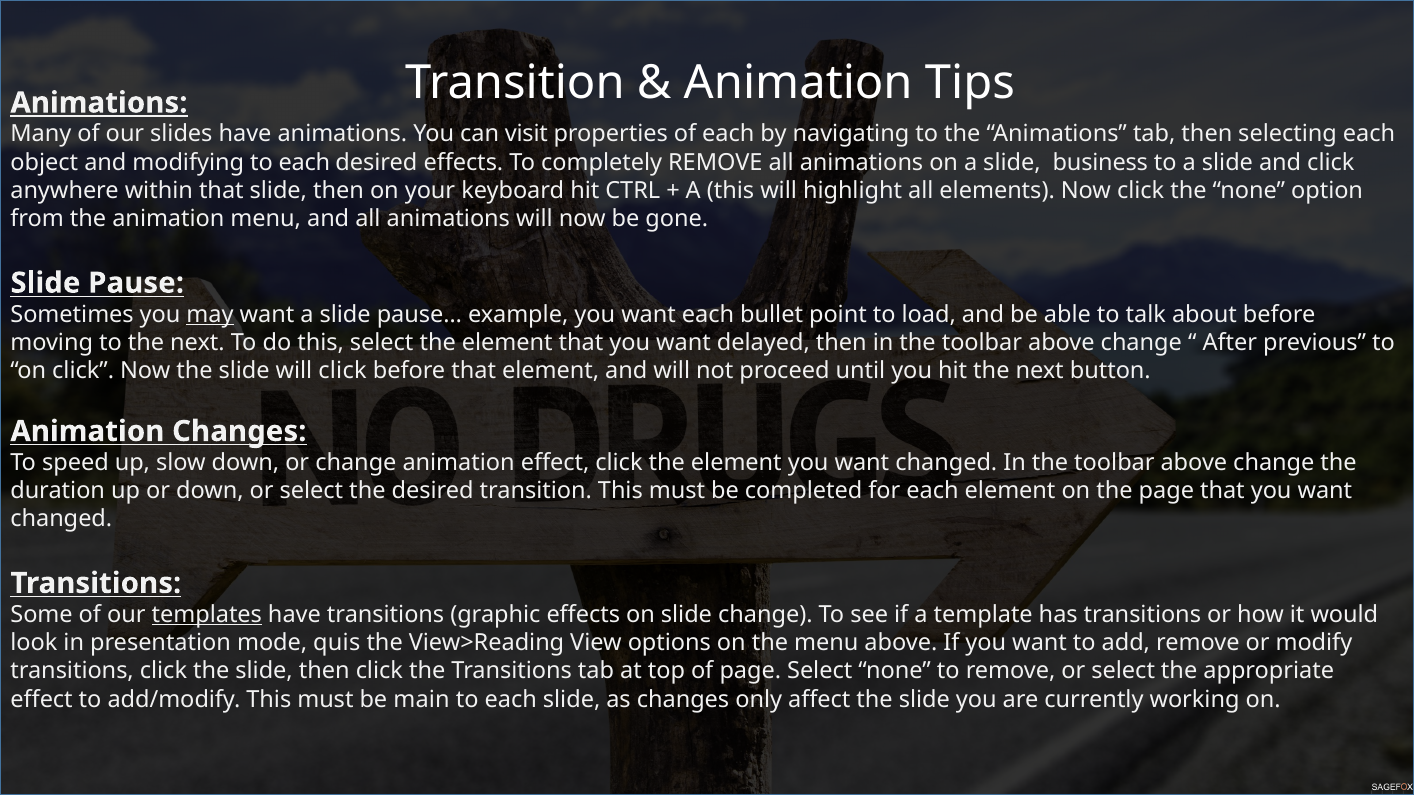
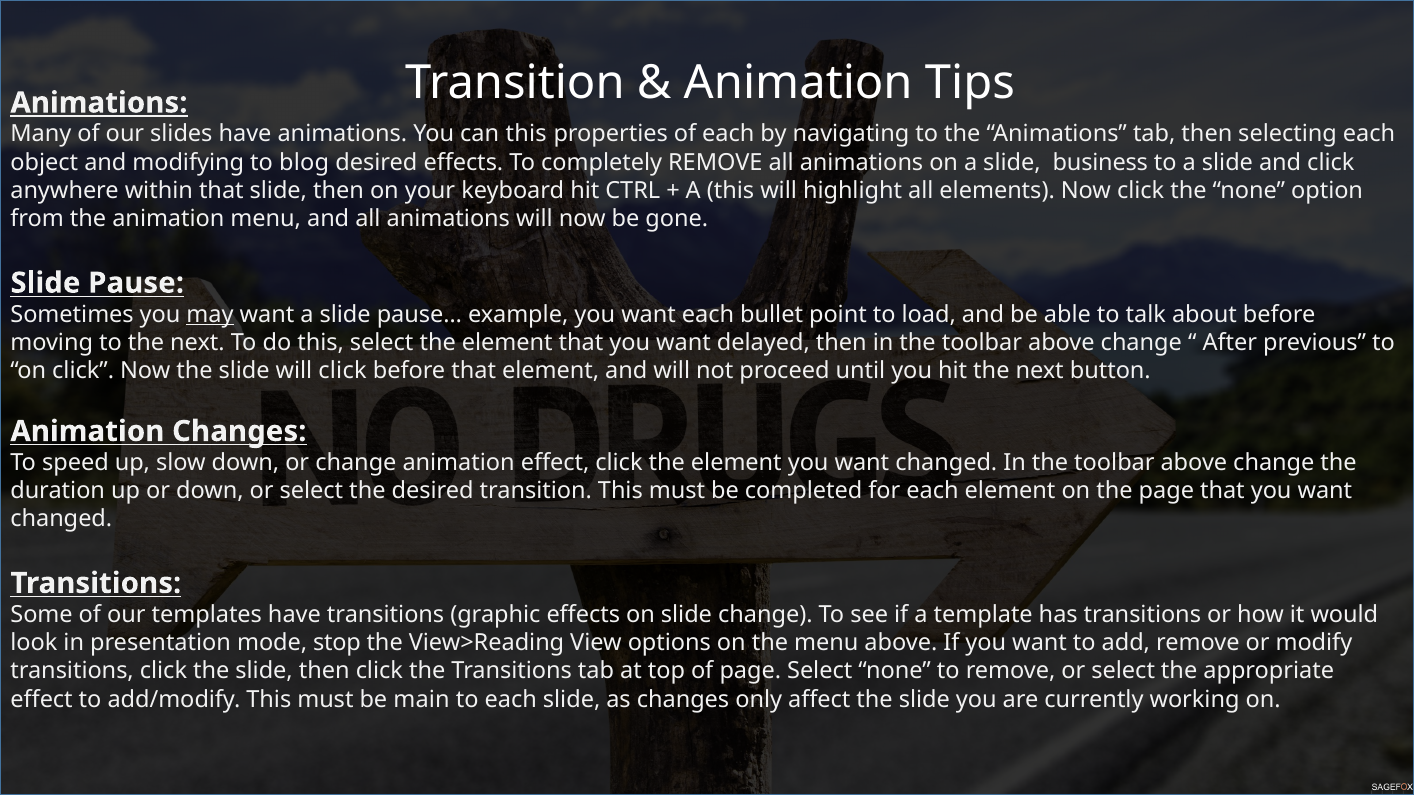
can visit: visit -> this
modifying to each: each -> blog
templates underline: present -> none
quis: quis -> stop
